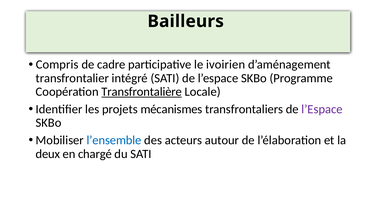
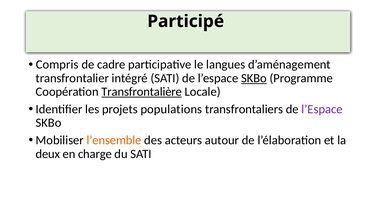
Bailleurs: Bailleurs -> Participé
ivoirien: ivoirien -> langues
SKBo at (254, 78) underline: none -> present
mécanismes: mécanismes -> populations
l’ensemble colour: blue -> orange
chargé: chargé -> charge
